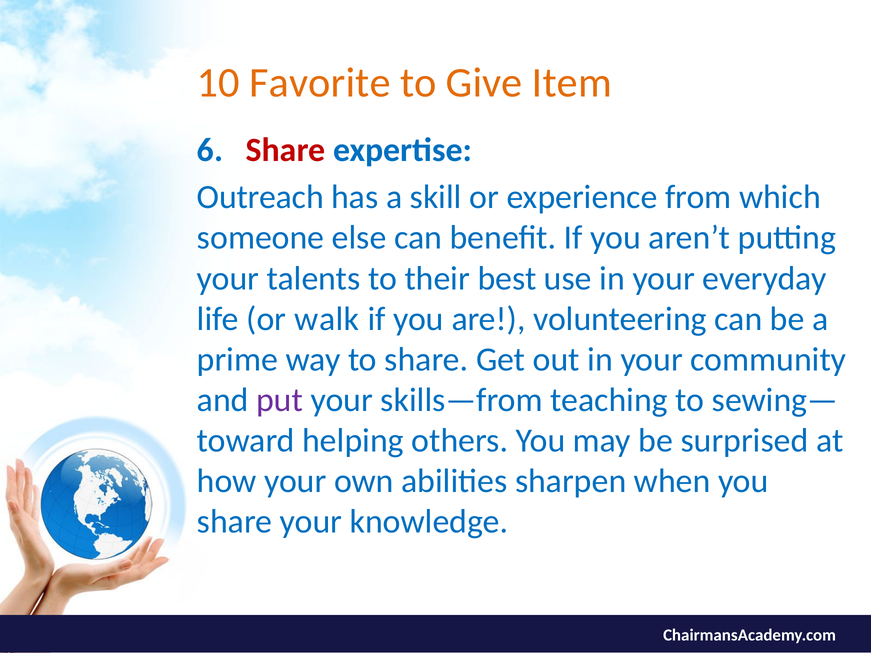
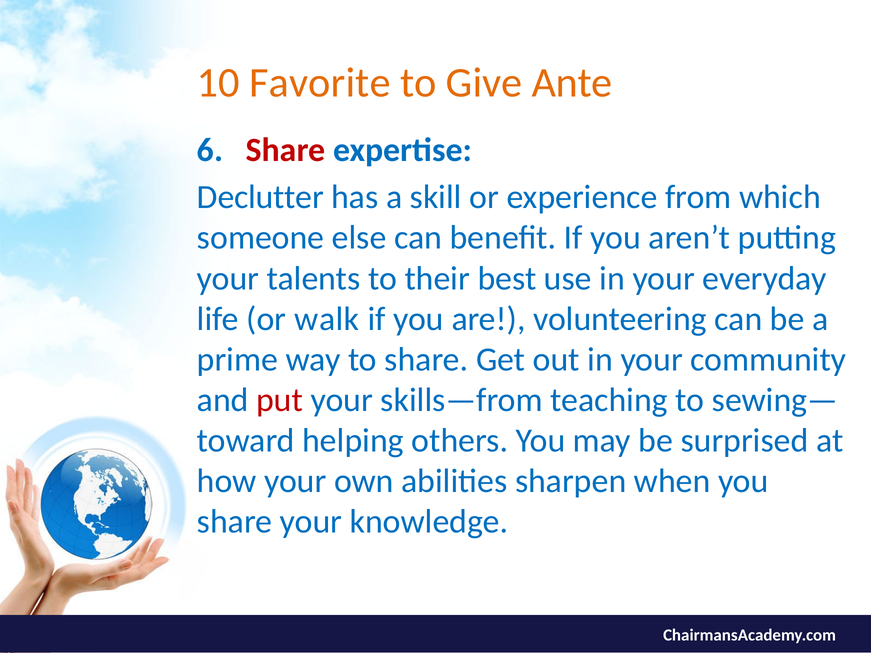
Item: Item -> Ante
Outreach: Outreach -> Declutter
put colour: purple -> red
